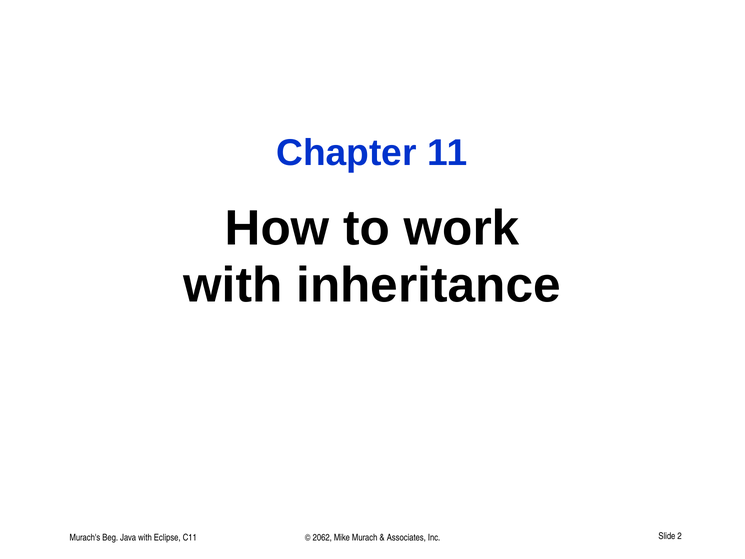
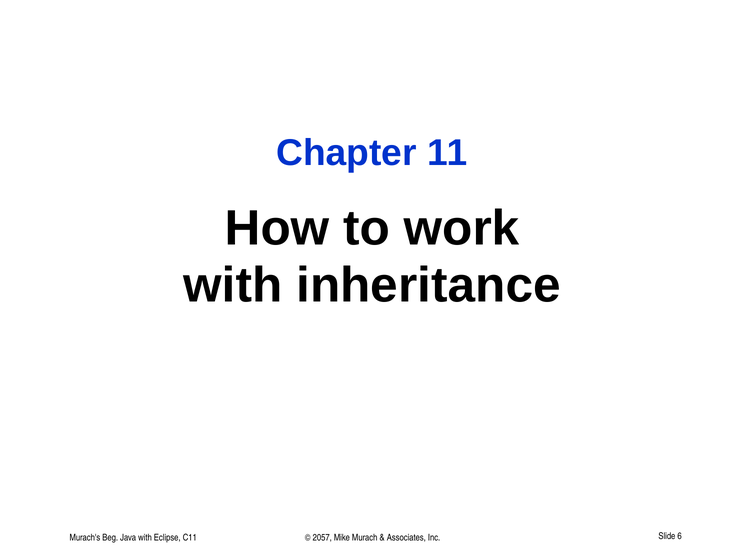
2062: 2062 -> 2057
2: 2 -> 6
